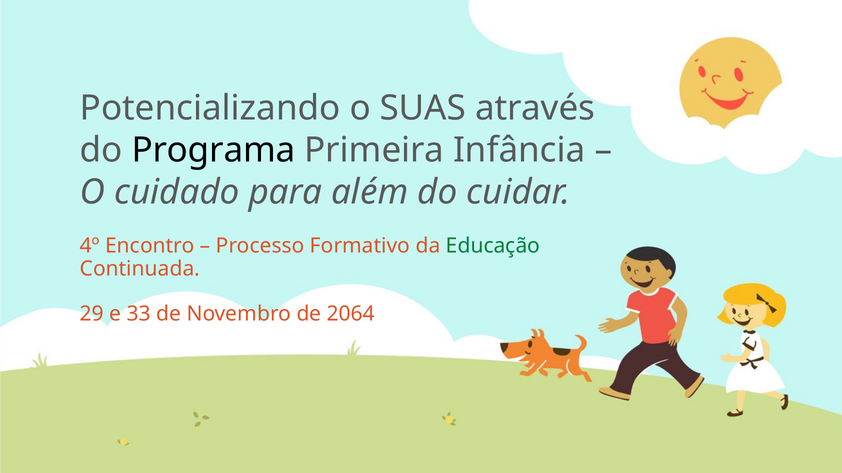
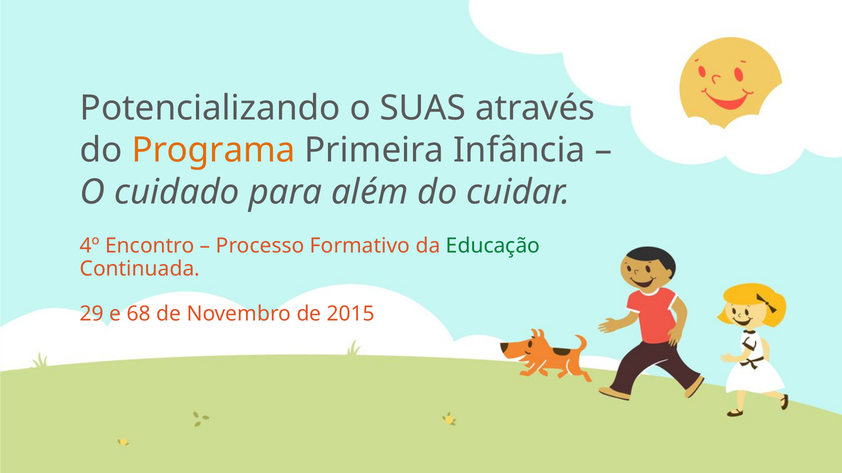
Programa colour: black -> orange
33: 33 -> 68
2064: 2064 -> 2015
